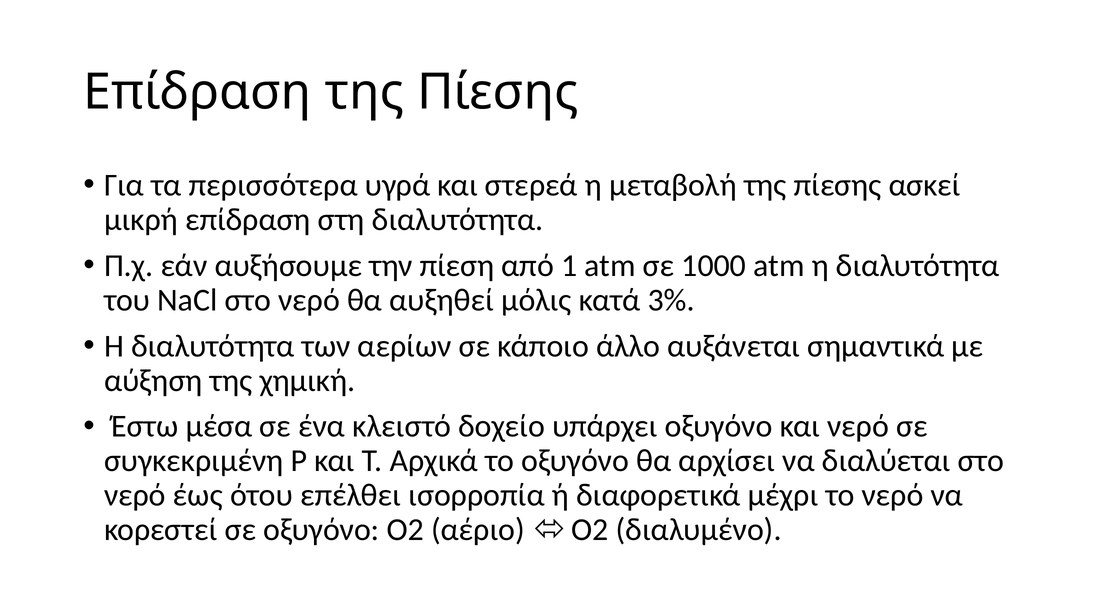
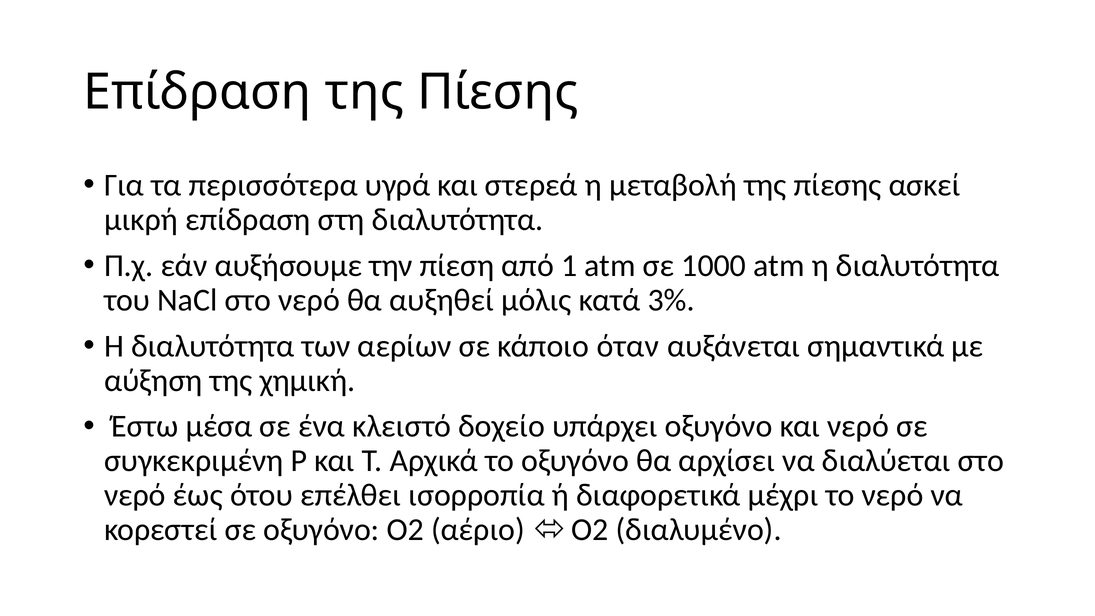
άλλο: άλλο -> όταν
